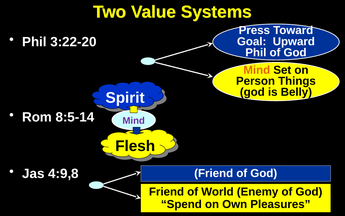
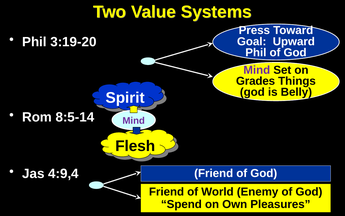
3:22-20: 3:22-20 -> 3:19-20
Mind at (257, 70) colour: orange -> purple
Person: Person -> Grades
4:9,8: 4:9,8 -> 4:9,4
